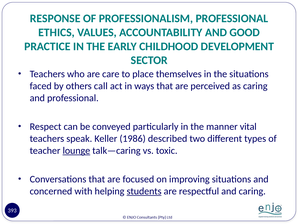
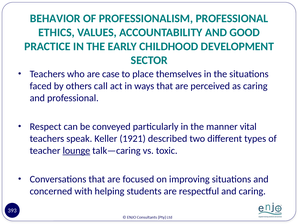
RESPONSE: RESPONSE -> BEHAVIOR
care: care -> case
1986: 1986 -> 1921
students underline: present -> none
